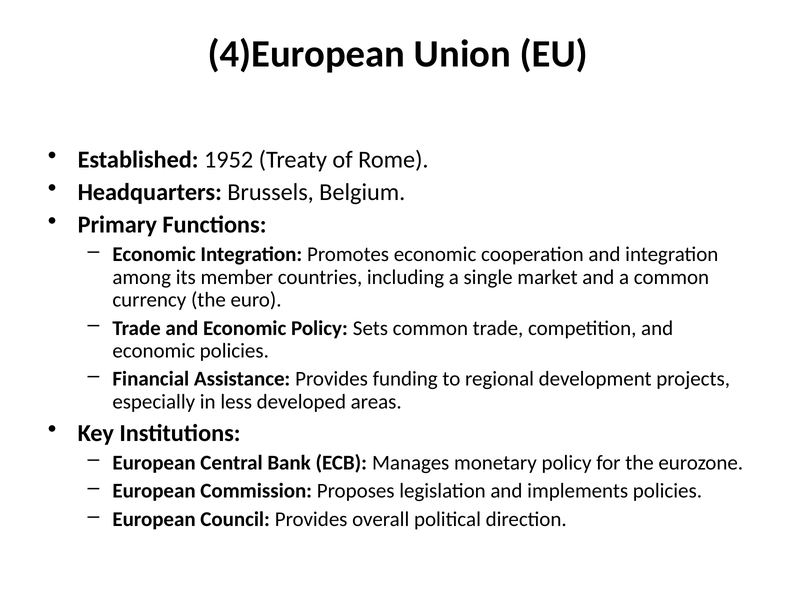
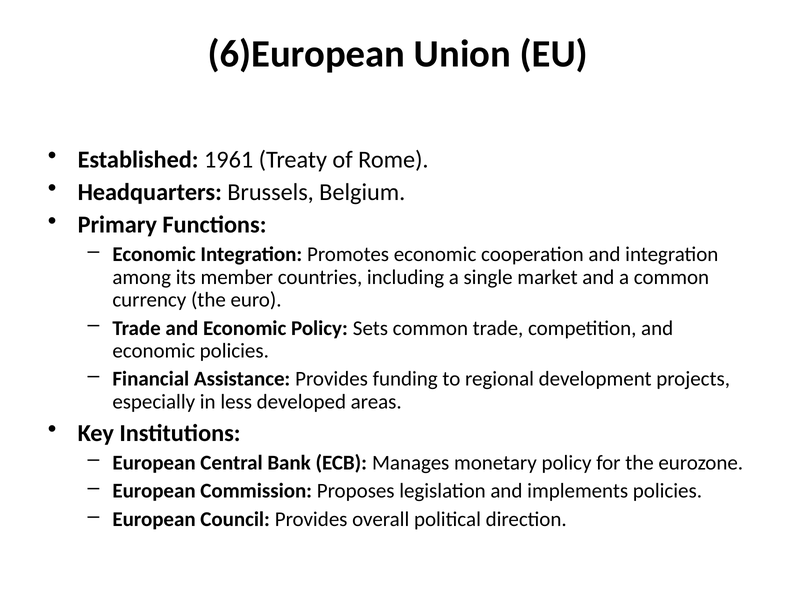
4)European: 4)European -> 6)European
1952: 1952 -> 1961
